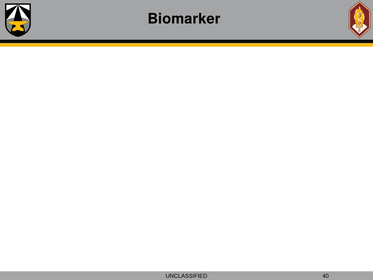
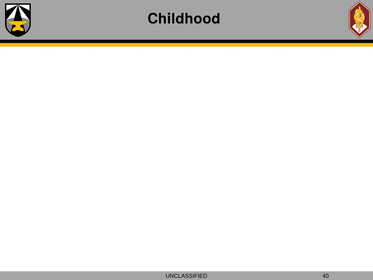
Biomarker: Biomarker -> Childhood
